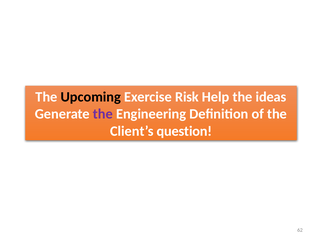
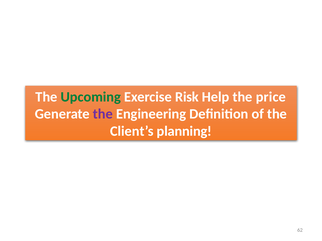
Upcoming colour: black -> green
ideas: ideas -> price
question: question -> planning
